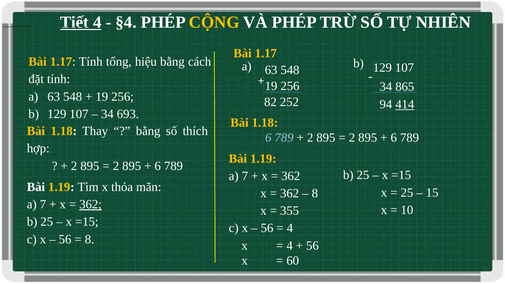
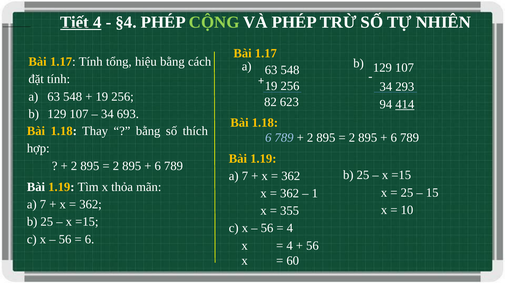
CỘNG colour: yellow -> light green
865: 865 -> 293
252: 252 -> 623
8 at (315, 193): 8 -> 1
362 at (91, 204) underline: present -> none
8 at (90, 239): 8 -> 6
